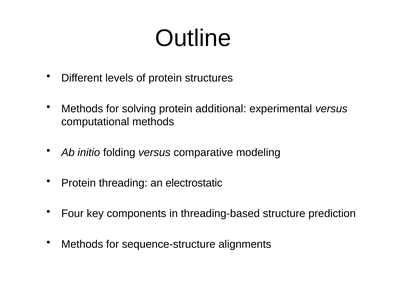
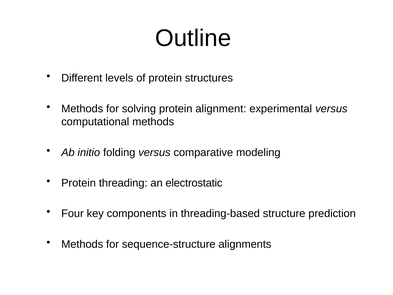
additional: additional -> alignment
